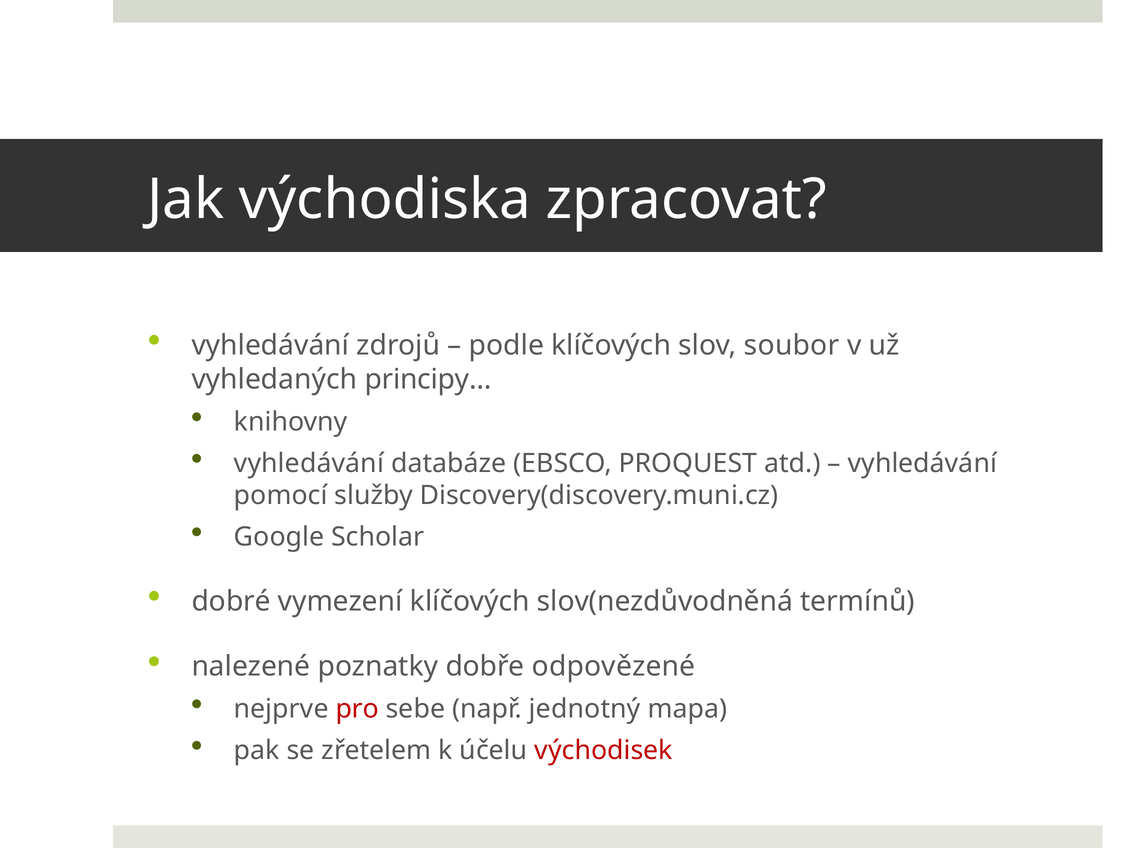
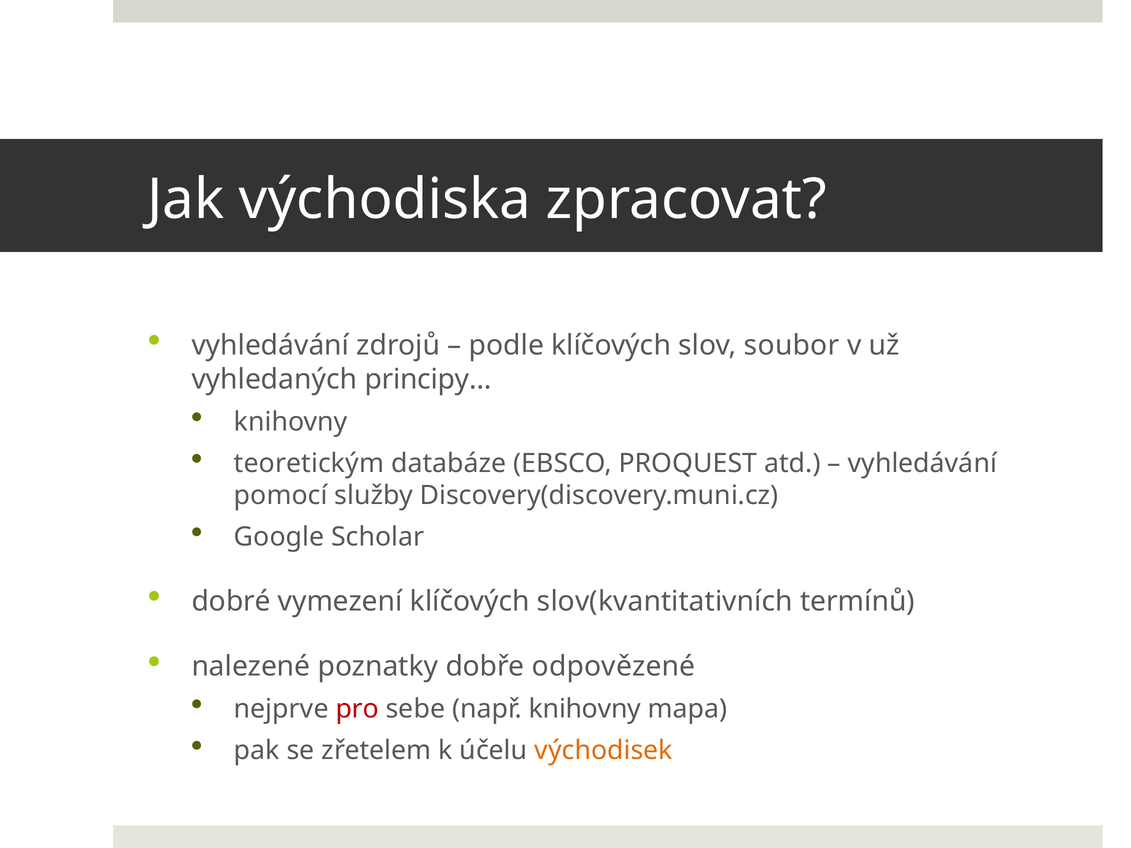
vyhledávání at (309, 463): vyhledávání -> teoretickým
slov(nezdůvodněná: slov(nezdůvodněná -> slov(kvantitativních
např jednotný: jednotný -> knihovny
východisek colour: red -> orange
